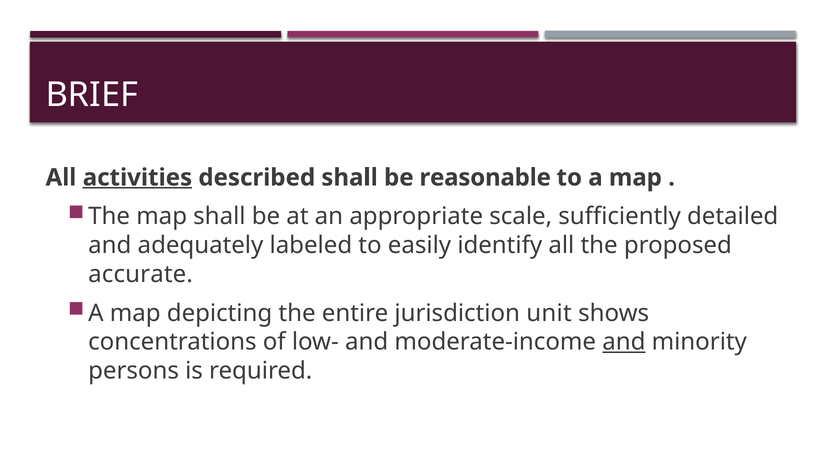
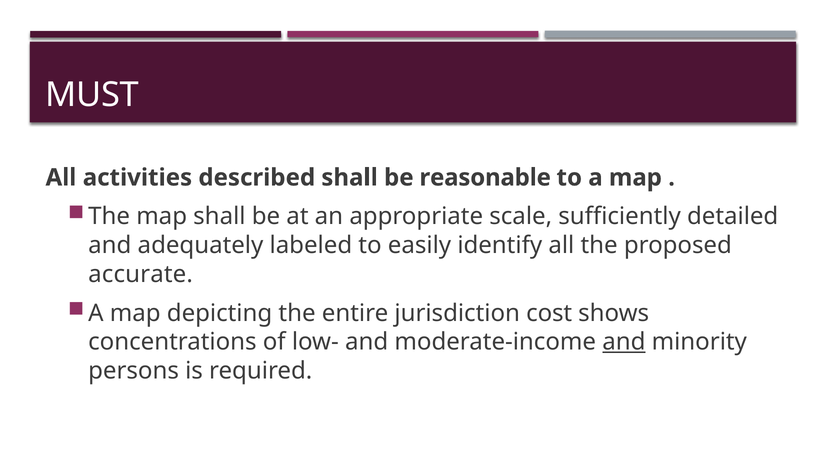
BRIEF: BRIEF -> MUST
activities underline: present -> none
unit: unit -> cost
